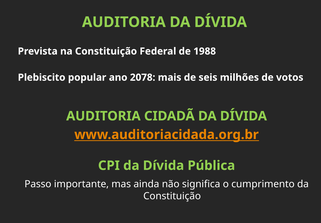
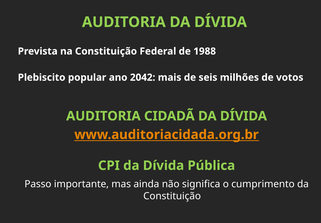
2078: 2078 -> 2042
